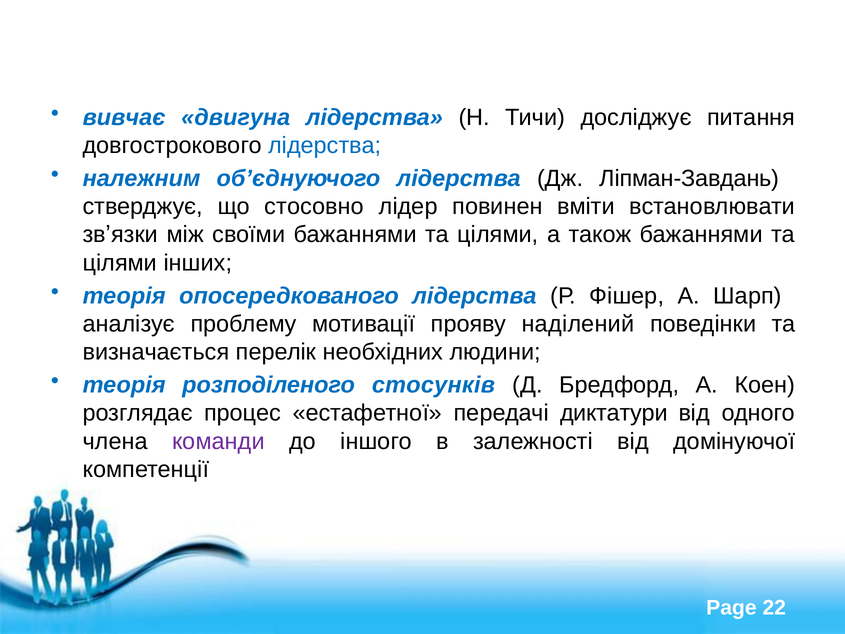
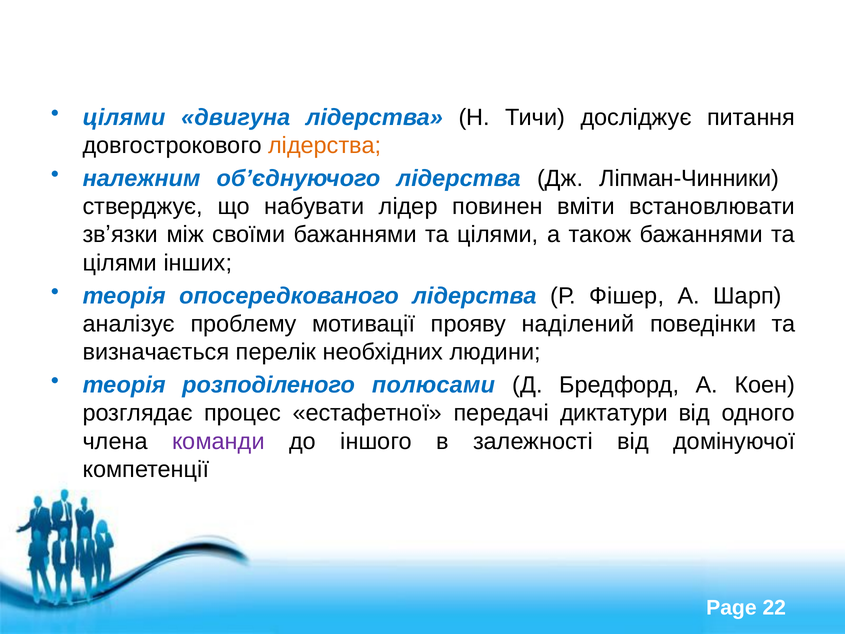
вивчає at (124, 117): вивчає -> цілями
лідерства at (325, 145) colour: blue -> orange
Ліпман-Завдань: Ліпман-Завдань -> Ліпман-Чинники
стосовно: стосовно -> набувати
стосунків: стосунків -> полюсами
